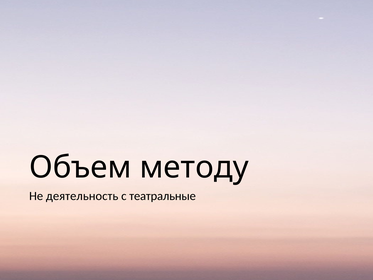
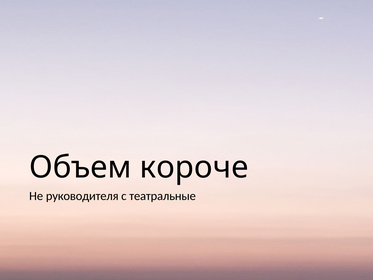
методу: методу -> короче
деятельность: деятельность -> руководителя
